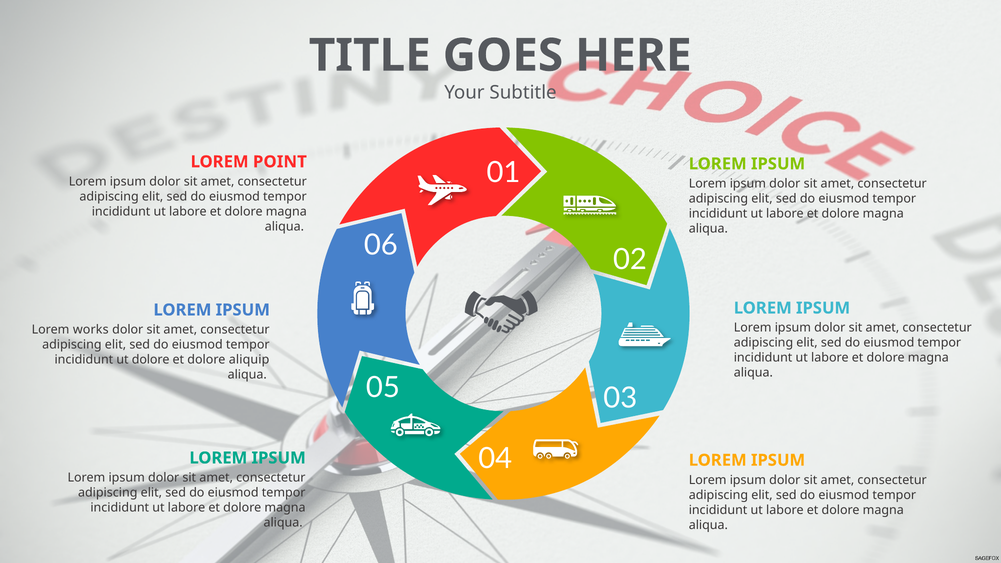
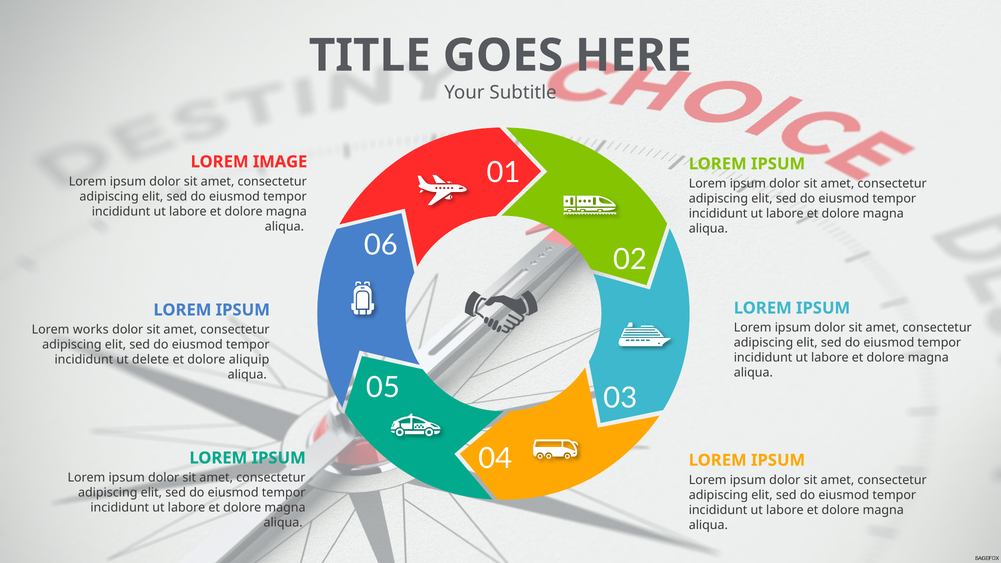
POINT: POINT -> IMAGE
ut dolore: dolore -> delete
